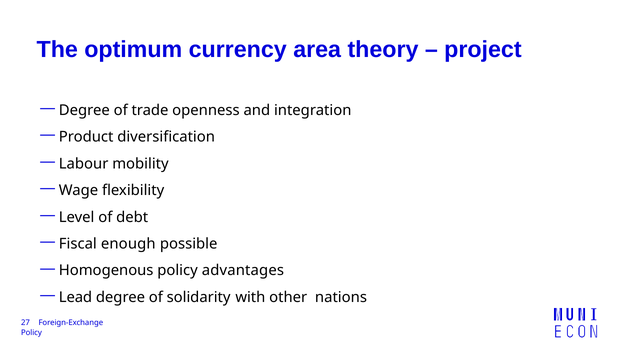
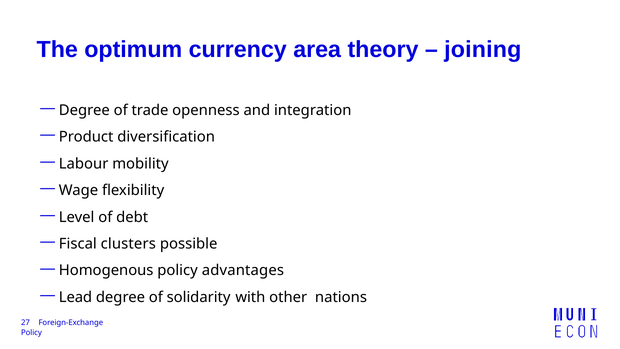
project: project -> joining
enough: enough -> clusters
